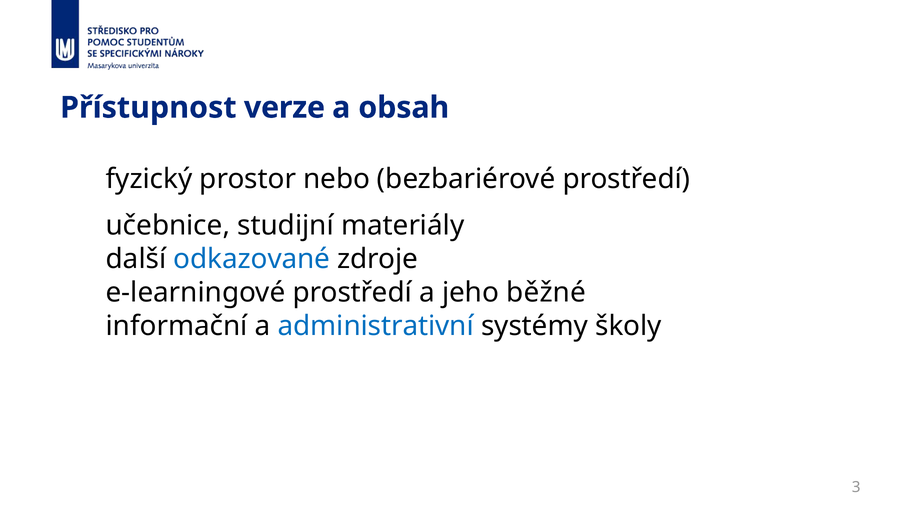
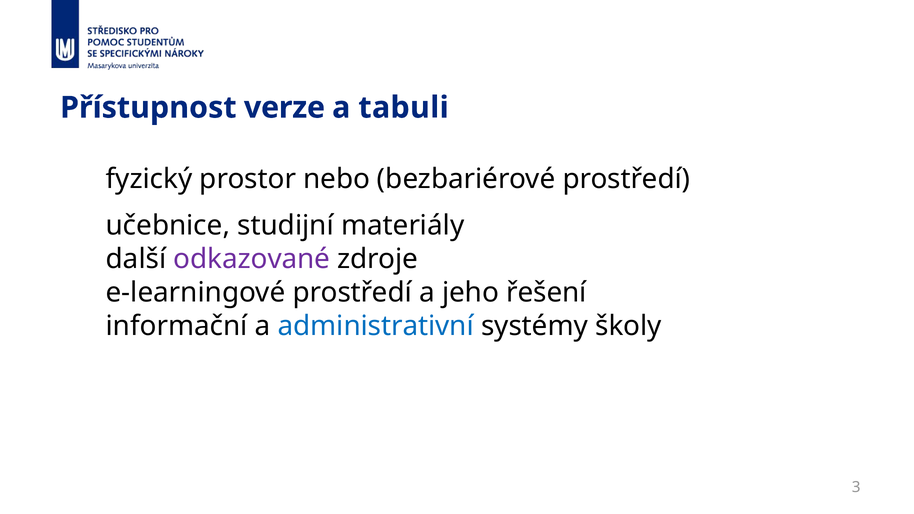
obsah: obsah -> tabuli
odkazované colour: blue -> purple
běžné: běžné -> řešení
